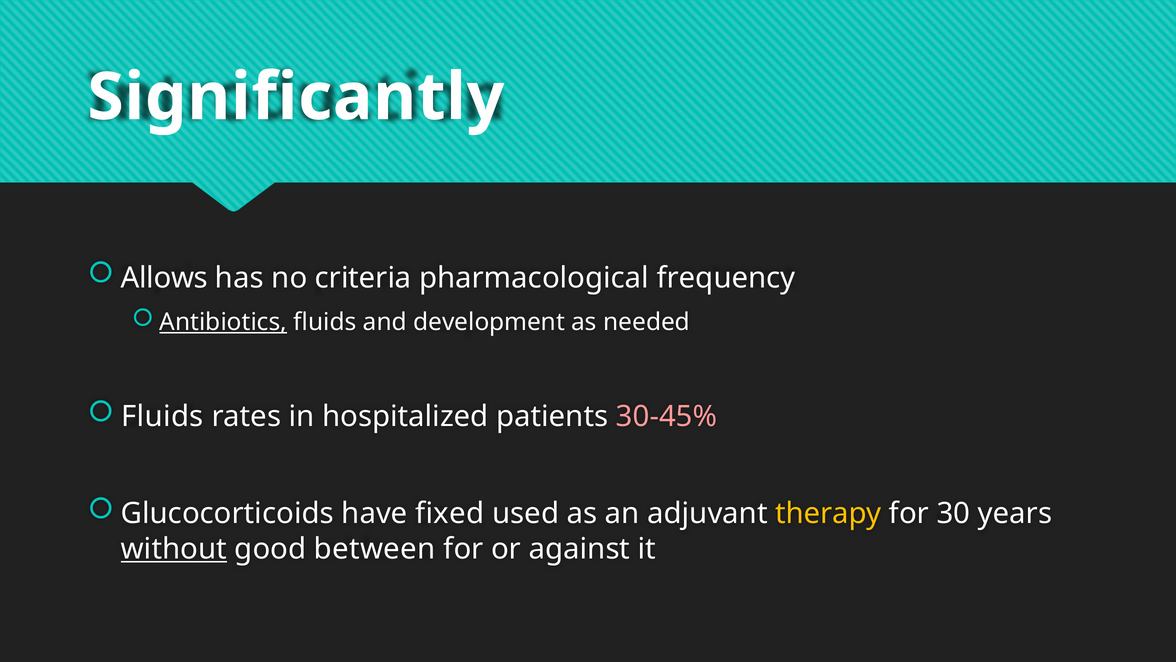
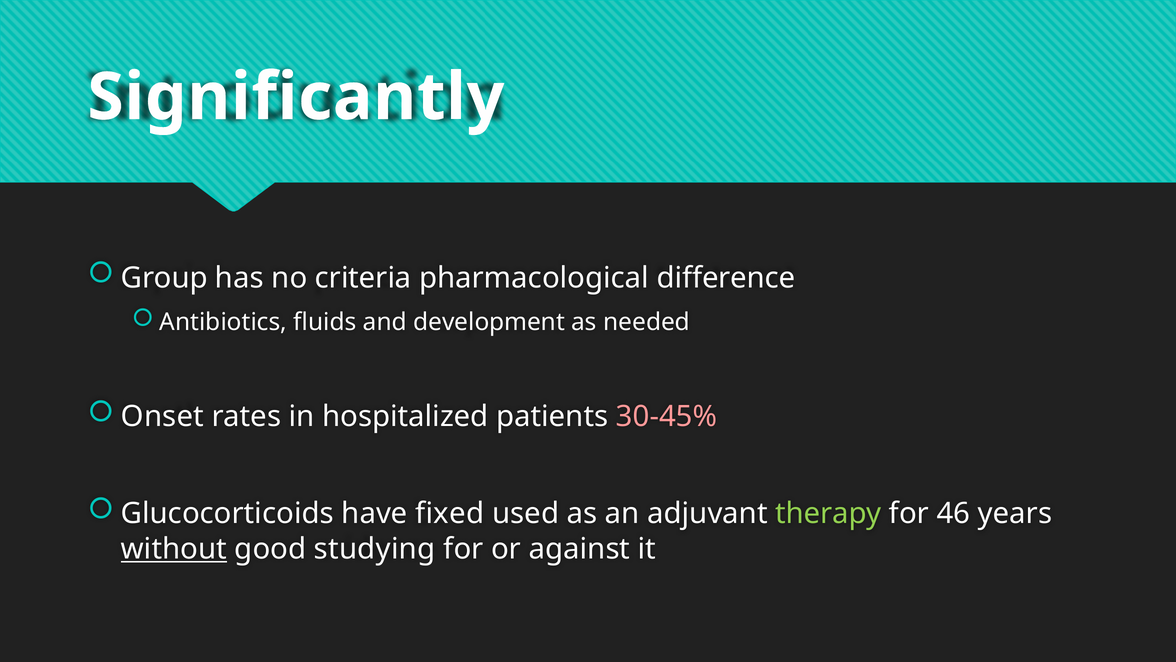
Allows: Allows -> Group
frequency: frequency -> difference
Antibiotics underline: present -> none
Fluids at (162, 416): Fluids -> Onset
therapy colour: yellow -> light green
30: 30 -> 46
between: between -> studying
